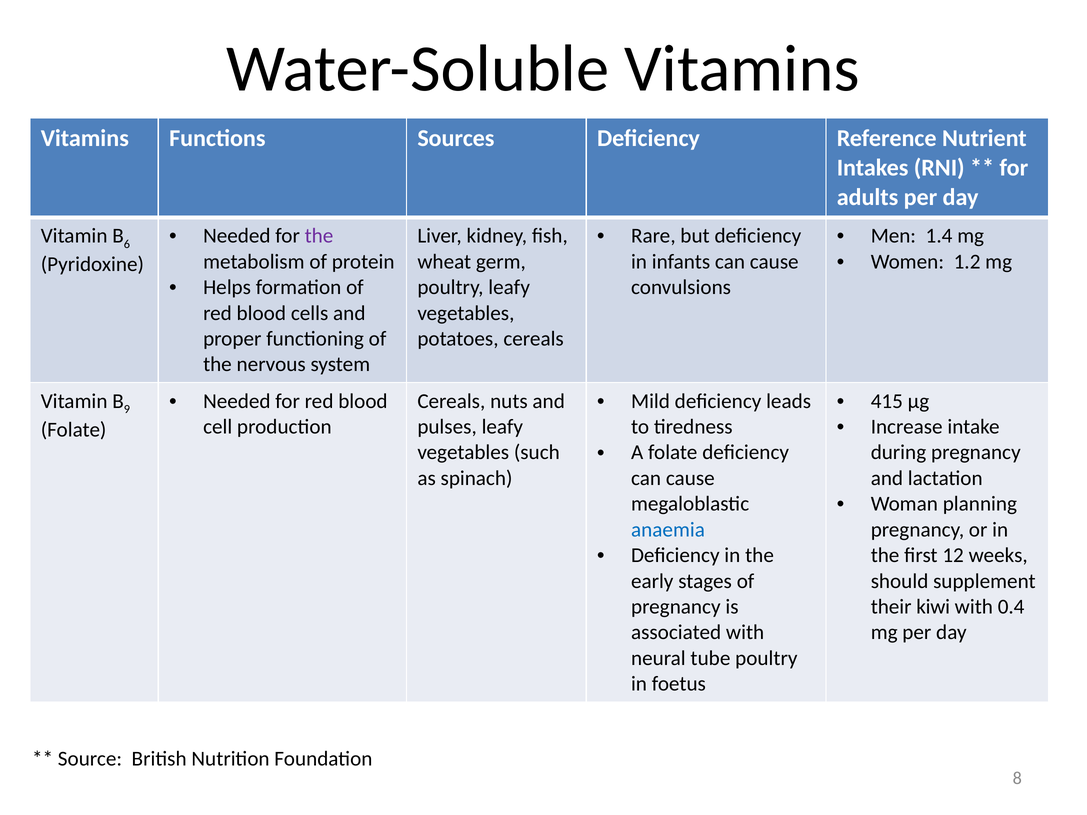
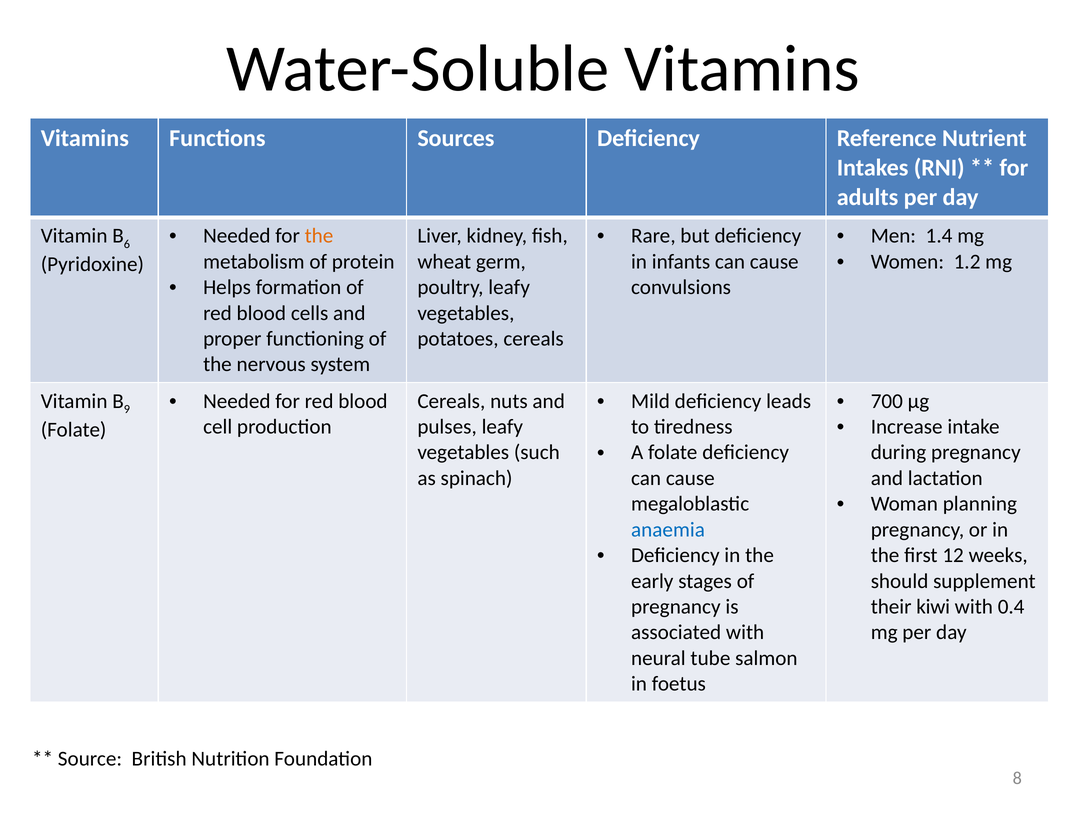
the at (319, 236) colour: purple -> orange
415: 415 -> 700
tube poultry: poultry -> salmon
